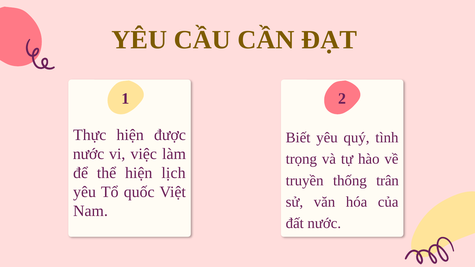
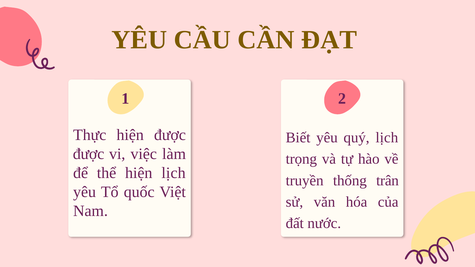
quý tình: tình -> lịch
nước at (89, 154): nước -> được
